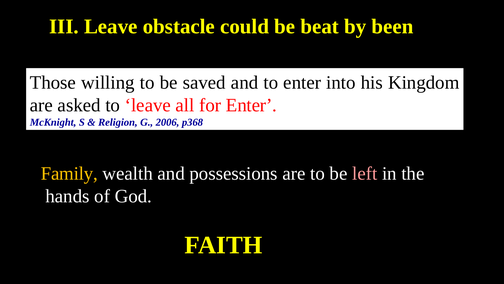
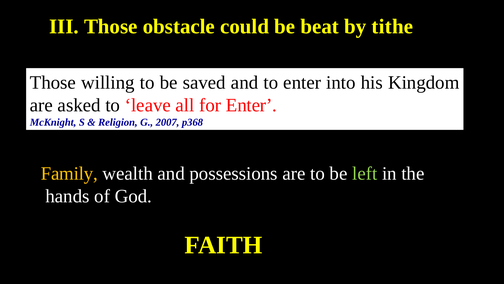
III Leave: Leave -> Those
been: been -> tithe
2006: 2006 -> 2007
left colour: pink -> light green
